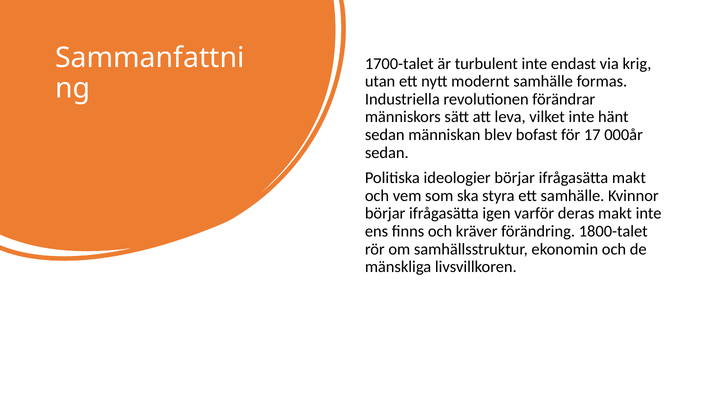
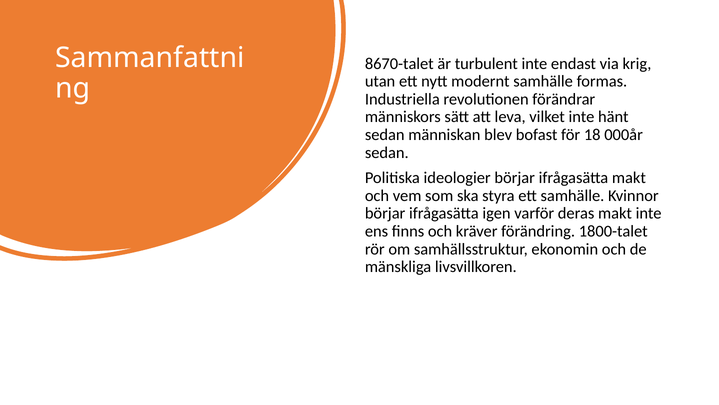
1700-talet: 1700-talet -> 8670-talet
17: 17 -> 18
